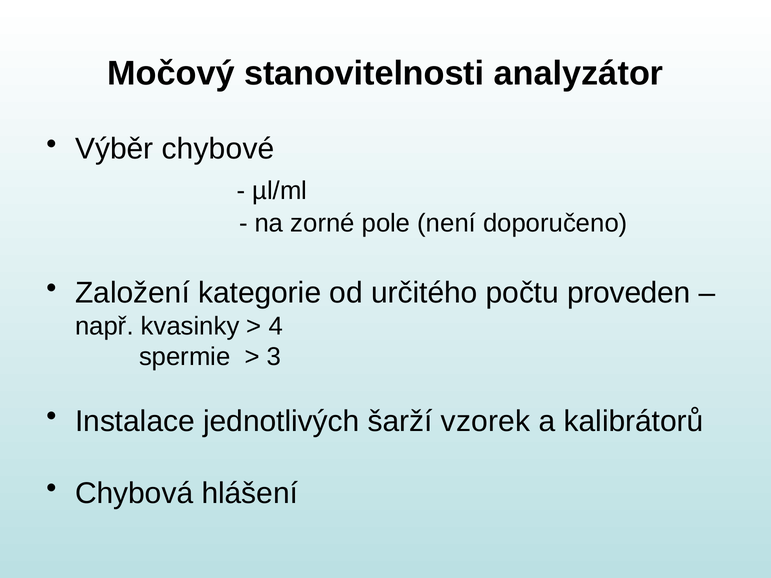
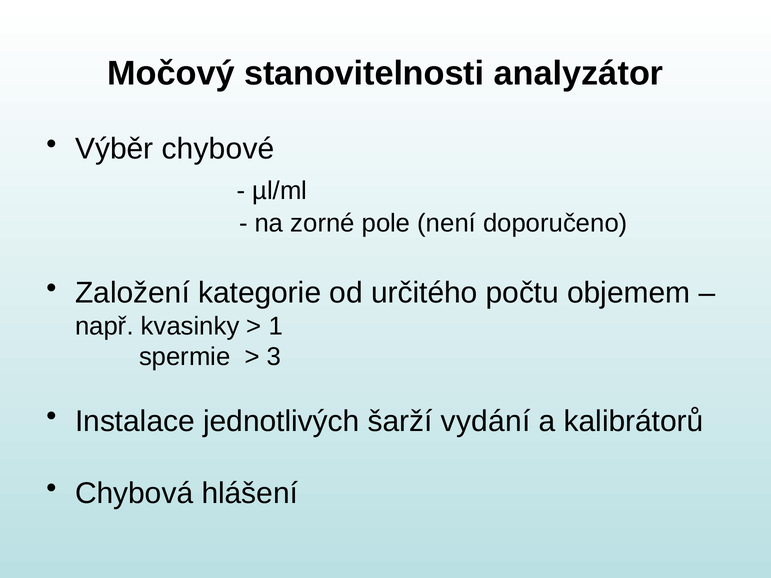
proveden: proveden -> objemem
4: 4 -> 1
vzorek: vzorek -> vydání
